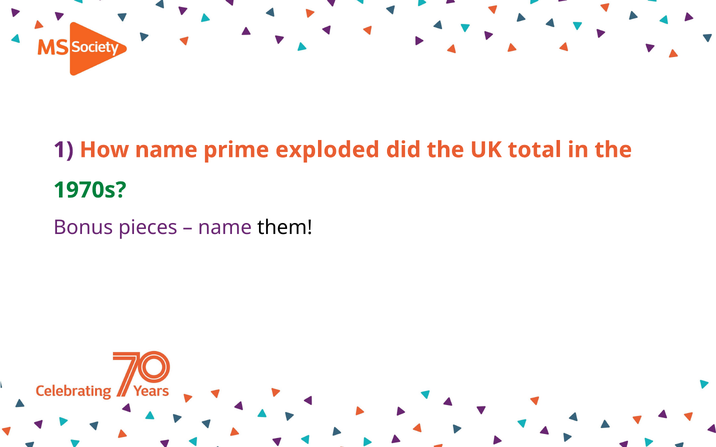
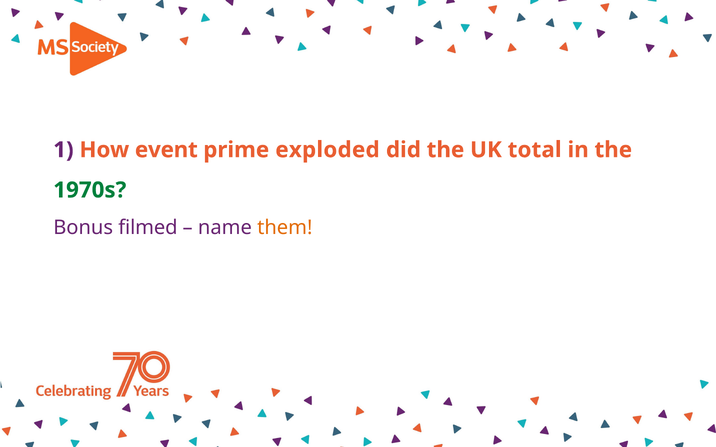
How name: name -> event
pieces: pieces -> filmed
them colour: black -> orange
